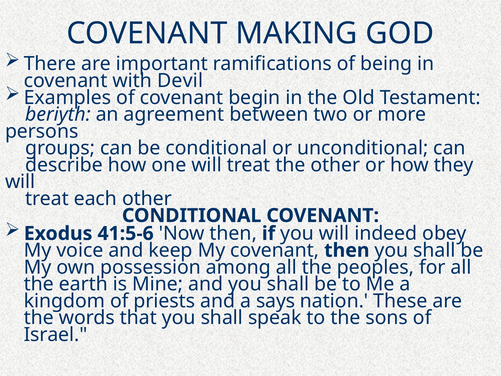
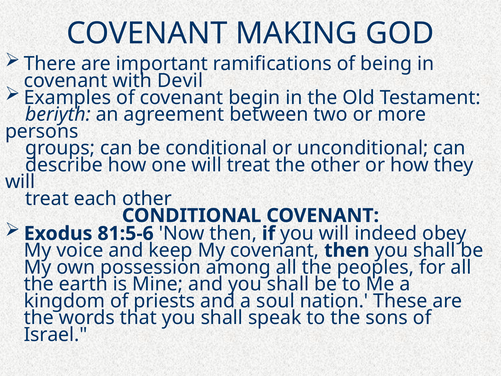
41:5-6: 41:5-6 -> 81:5-6
says: says -> soul
